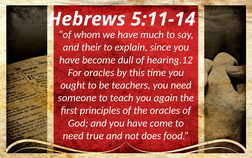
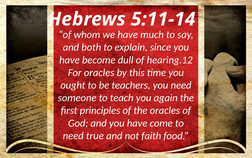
their: their -> both
does: does -> faith
